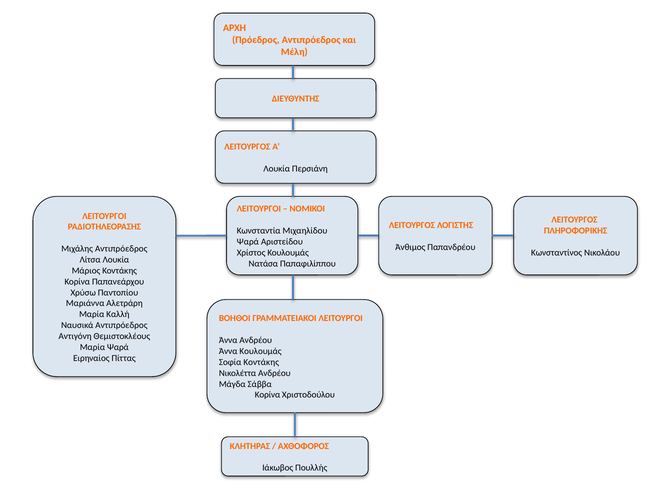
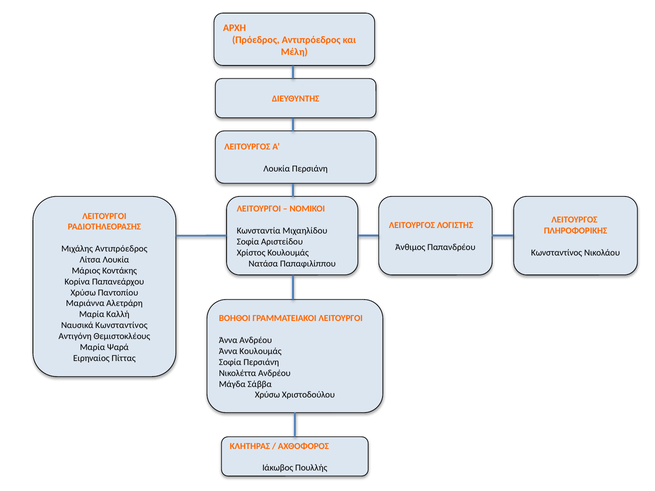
Ψαρά at (248, 242): Ψαρά -> Σοφία
Ναυσικά Αντιπρόεδρος: Αντιπρόεδρος -> Κωνσταντίνος
Σοφία Κοντάκης: Κοντάκης -> Περσιάνη
Κορίνα at (267, 395): Κορίνα -> Χρύσω
